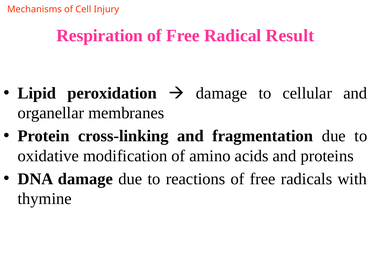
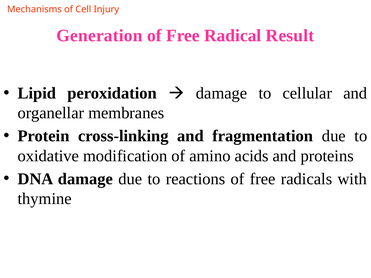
Respiration: Respiration -> Generation
